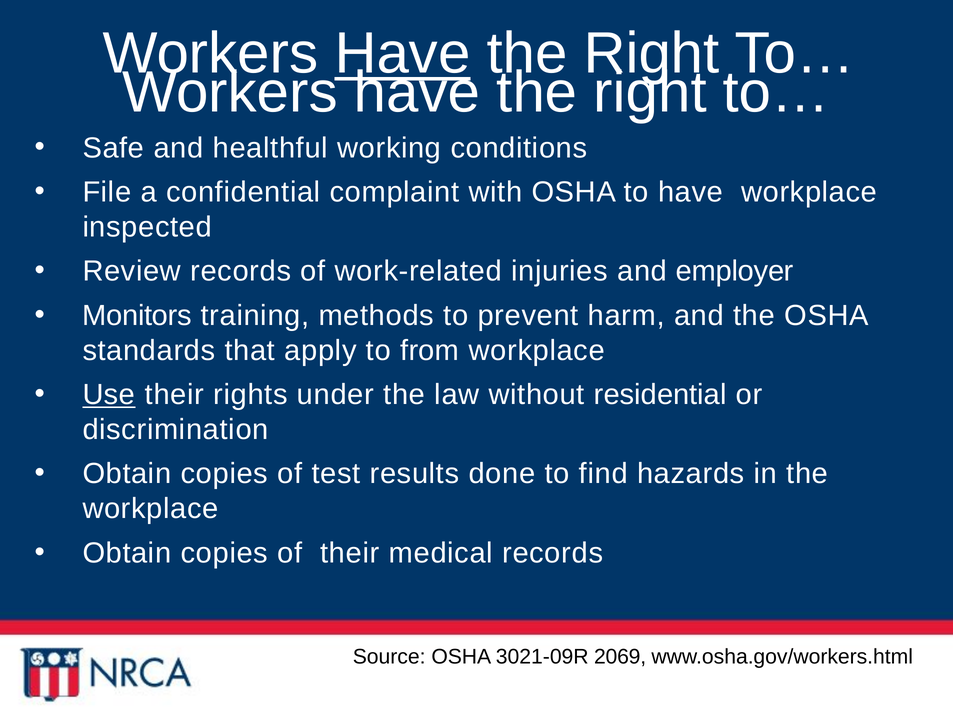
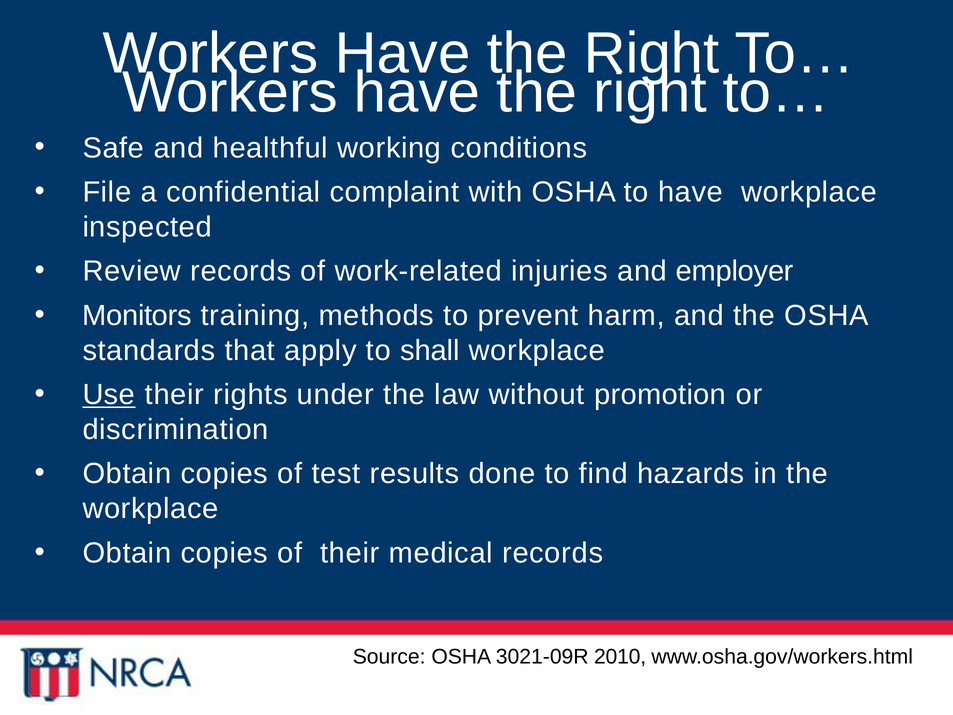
Have at (402, 53) underline: present -> none
from: from -> shall
residential: residential -> promotion
2069: 2069 -> 2010
